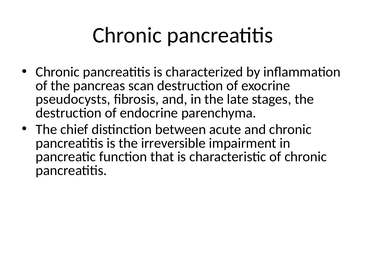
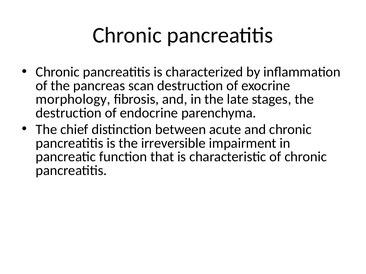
pseudocysts: pseudocysts -> morphology
